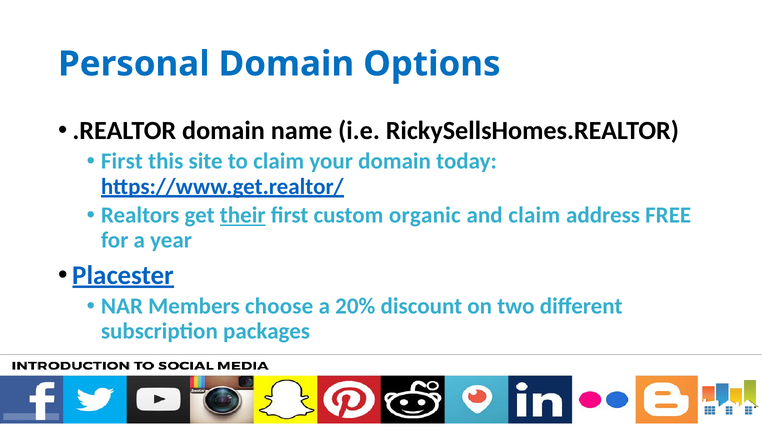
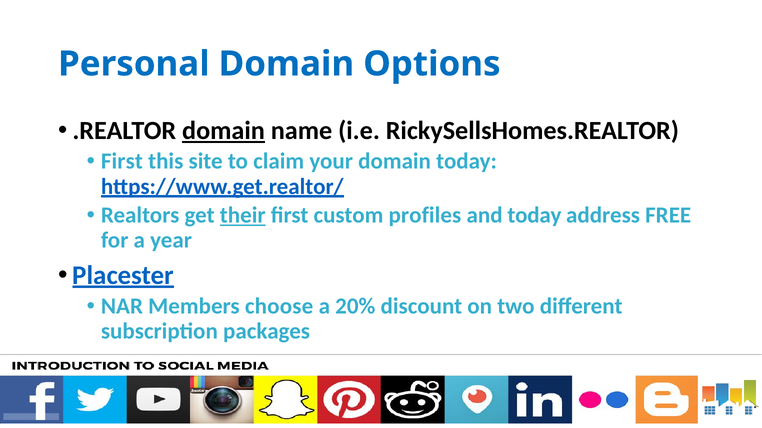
domain at (223, 131) underline: none -> present
organic: organic -> profiles
and claim: claim -> today
